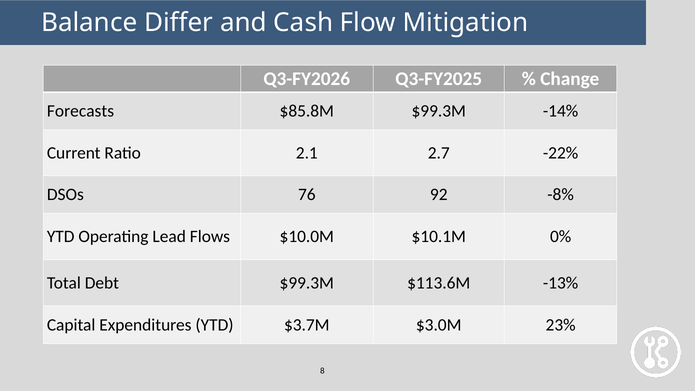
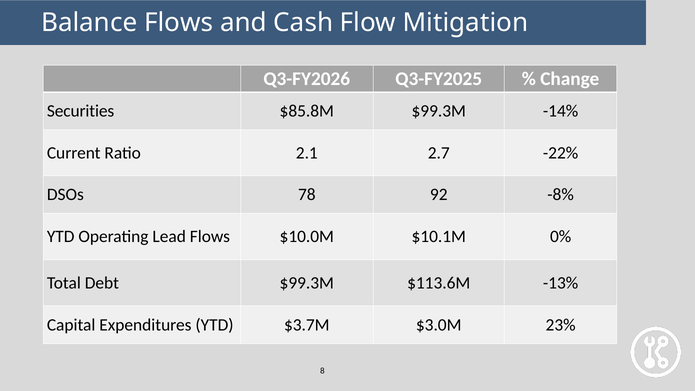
Balance Differ: Differ -> Flows
Forecasts: Forecasts -> Securities
76: 76 -> 78
